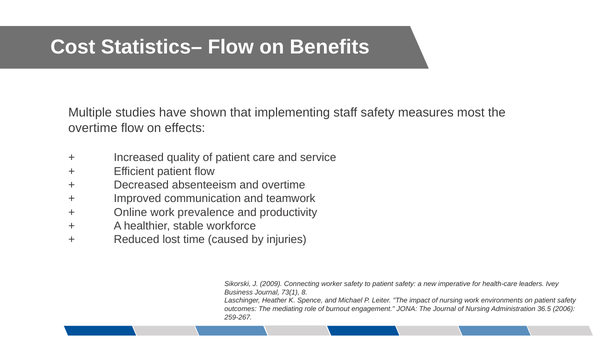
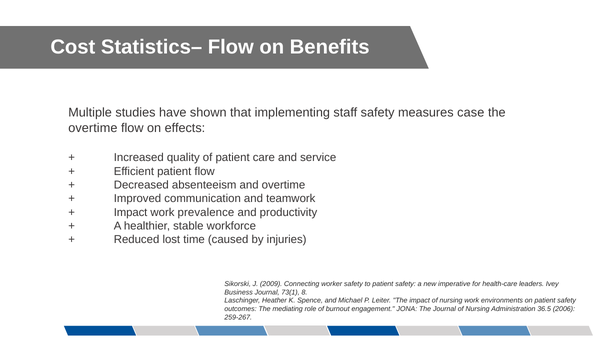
most: most -> case
Online at (131, 212): Online -> Impact
